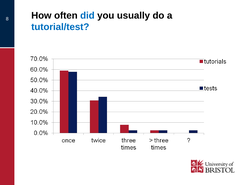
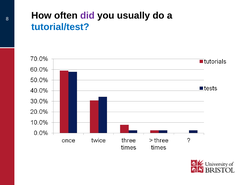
did colour: blue -> purple
